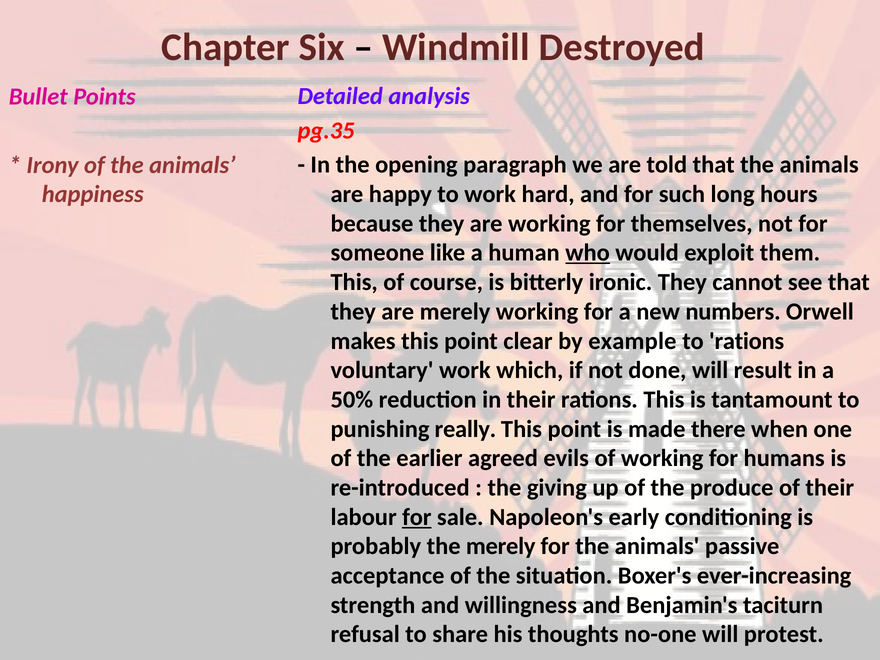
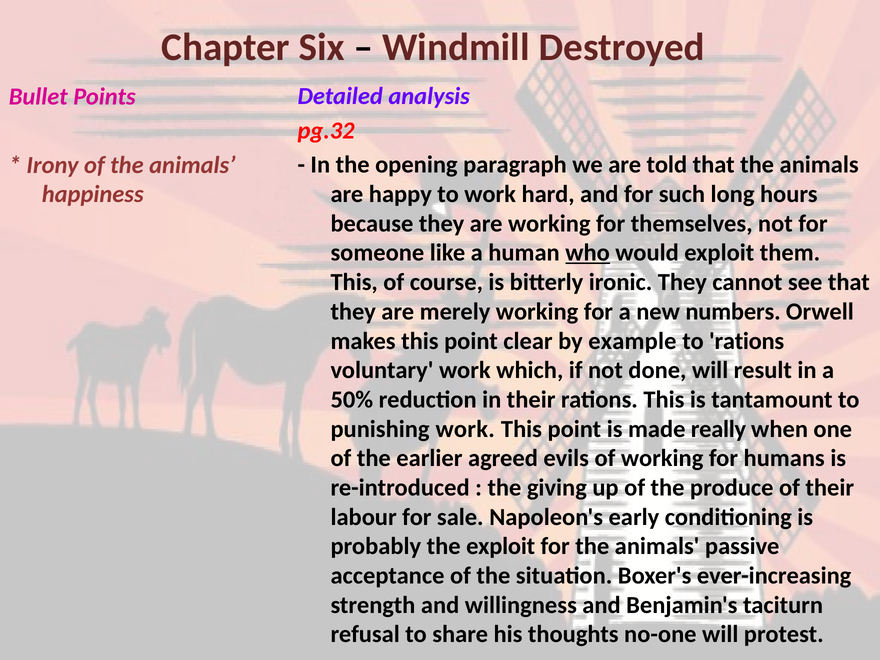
pg.35: pg.35 -> pg.32
punishing really: really -> work
there: there -> really
for at (417, 517) underline: present -> none
the merely: merely -> exploit
